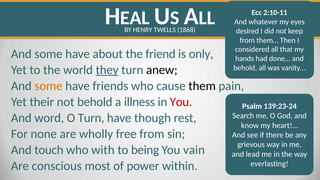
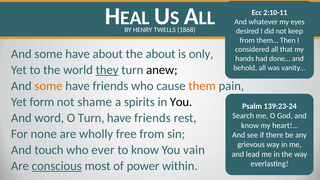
the friend: friend -> about
them colour: black -> orange
their: their -> form
not behold: behold -> shame
illness: illness -> spirits
You at (181, 102) colour: red -> black
though at (153, 118): though -> friends
with: with -> ever
to being: being -> know
conscious underline: none -> present
